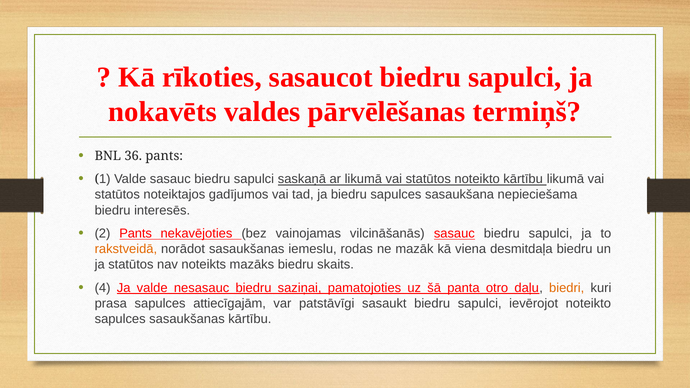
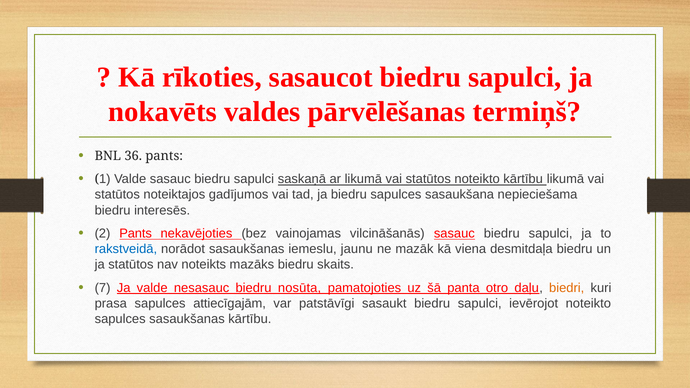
rakstveidā colour: orange -> blue
rodas: rodas -> jaunu
4: 4 -> 7
saziņai: saziņai -> nosūta
